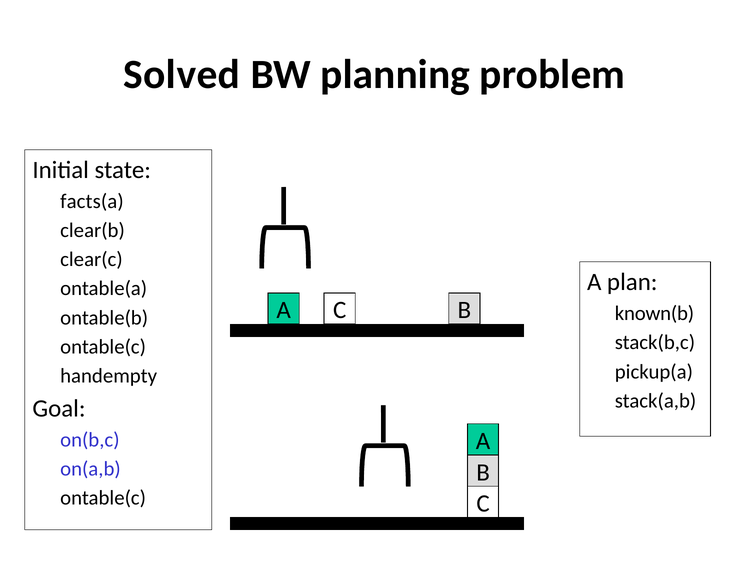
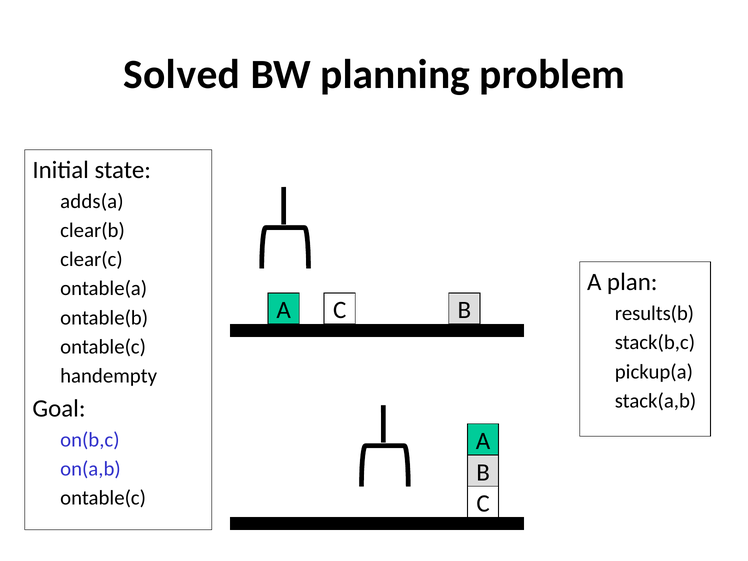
facts(a: facts(a -> adds(a
known(b: known(b -> results(b
